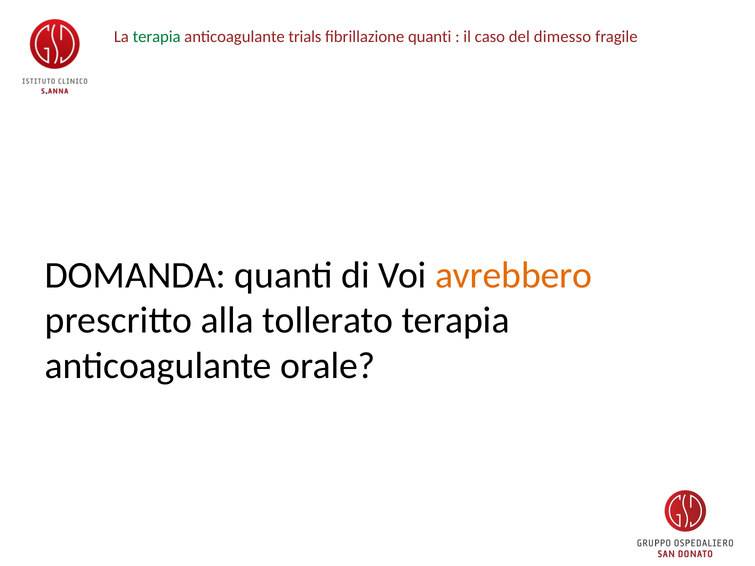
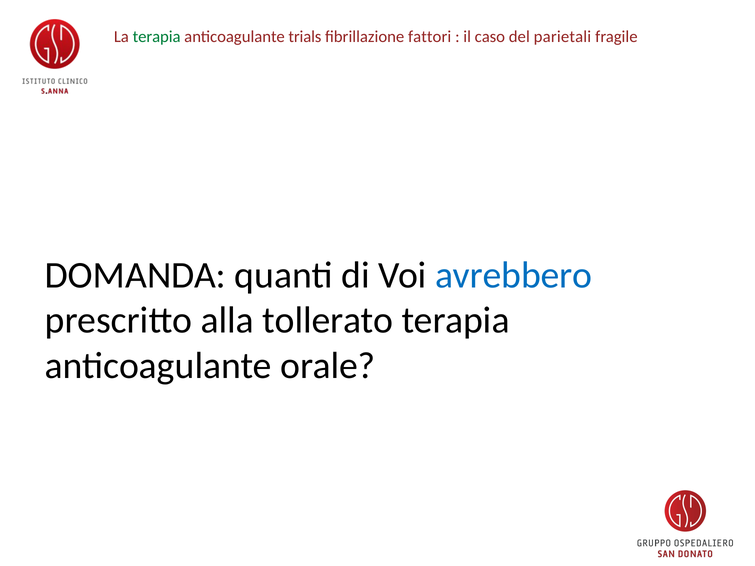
fibrillazione quanti: quanti -> fattori
dimesso: dimesso -> parietali
avrebbero colour: orange -> blue
